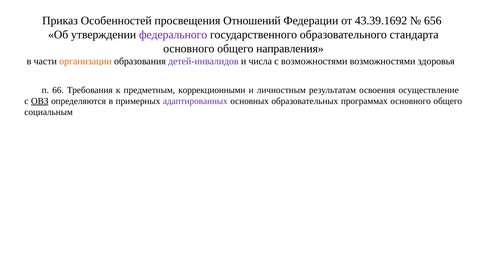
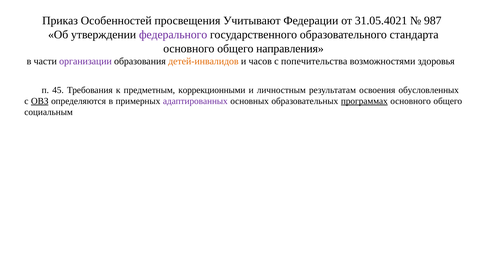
Отношений: Отношений -> Учитывают
43.39.1692: 43.39.1692 -> 31.05.4021
656: 656 -> 987
организации colour: orange -> purple
детей-инвалидов colour: purple -> orange
числа: числа -> часов
с возможностями: возможностями -> попечительства
66: 66 -> 45
осуществление: осуществление -> обусловленных
программах underline: none -> present
